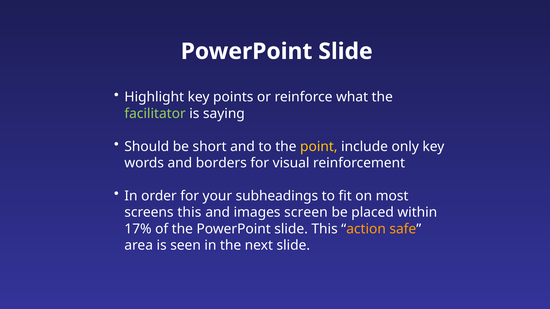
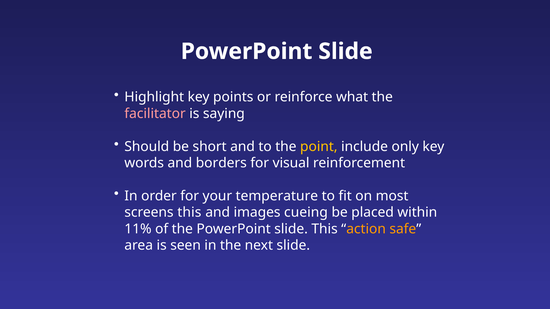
facilitator colour: light green -> pink
subheadings: subheadings -> temperature
screen: screen -> cueing
17%: 17% -> 11%
